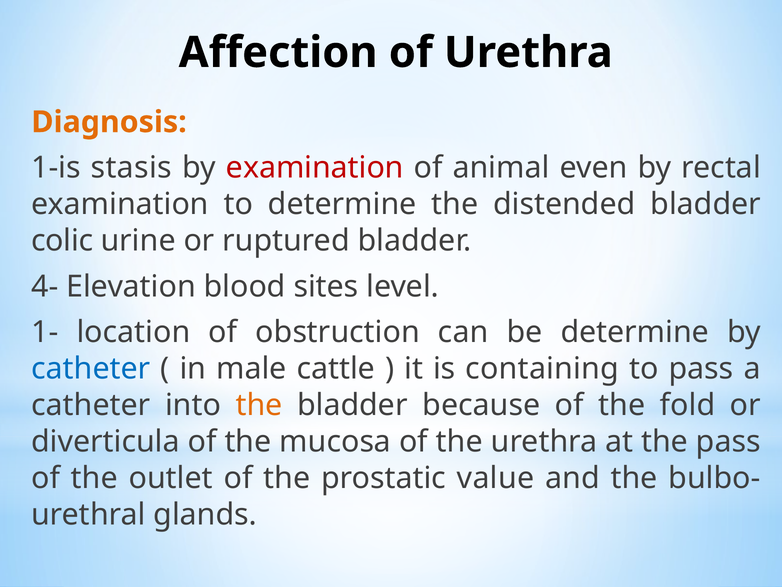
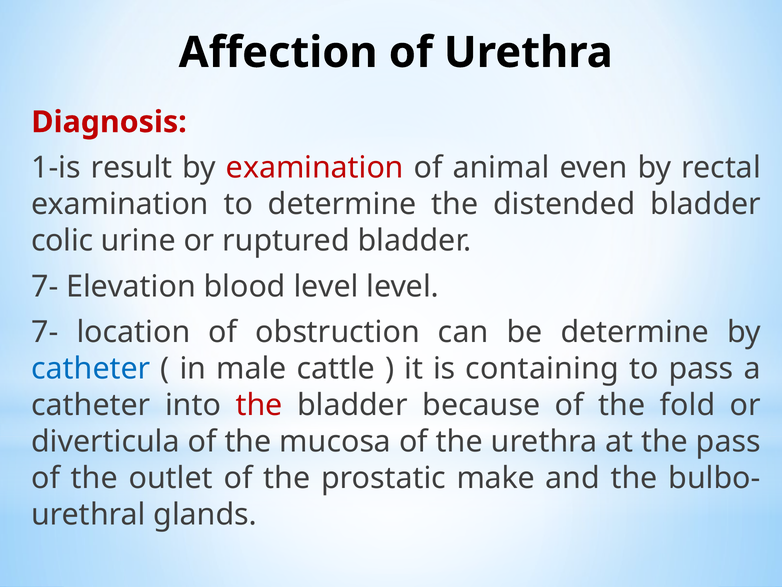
Diagnosis colour: orange -> red
stasis: stasis -> result
4- at (45, 286): 4- -> 7-
blood sites: sites -> level
1- at (45, 332): 1- -> 7-
the at (259, 405) colour: orange -> red
value: value -> make
